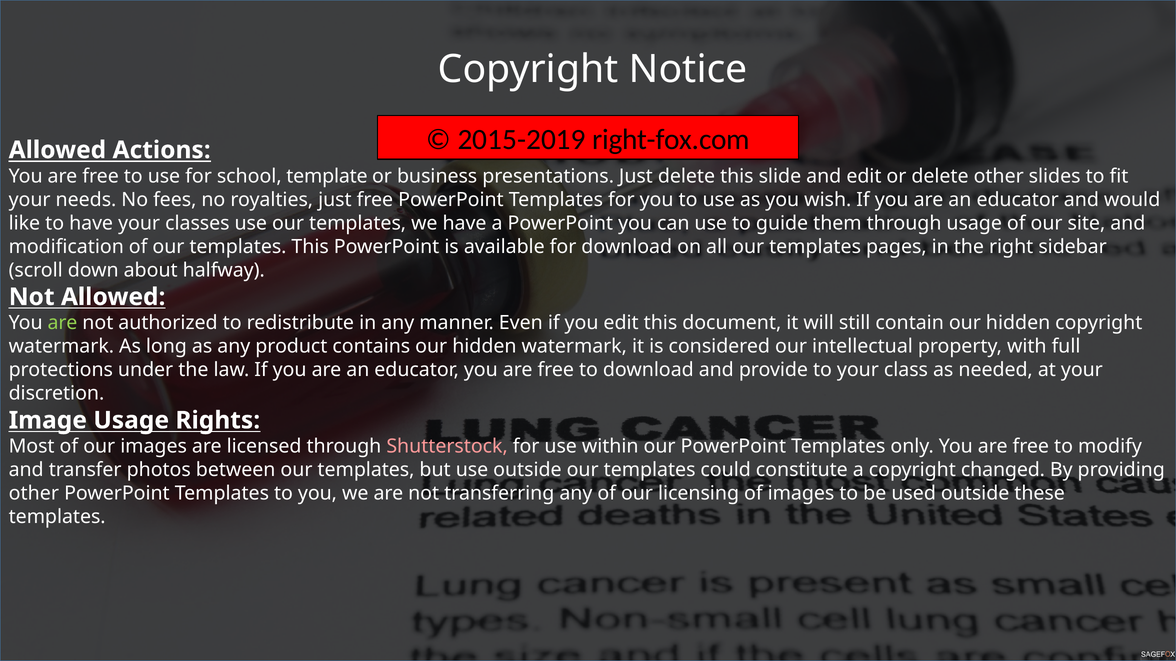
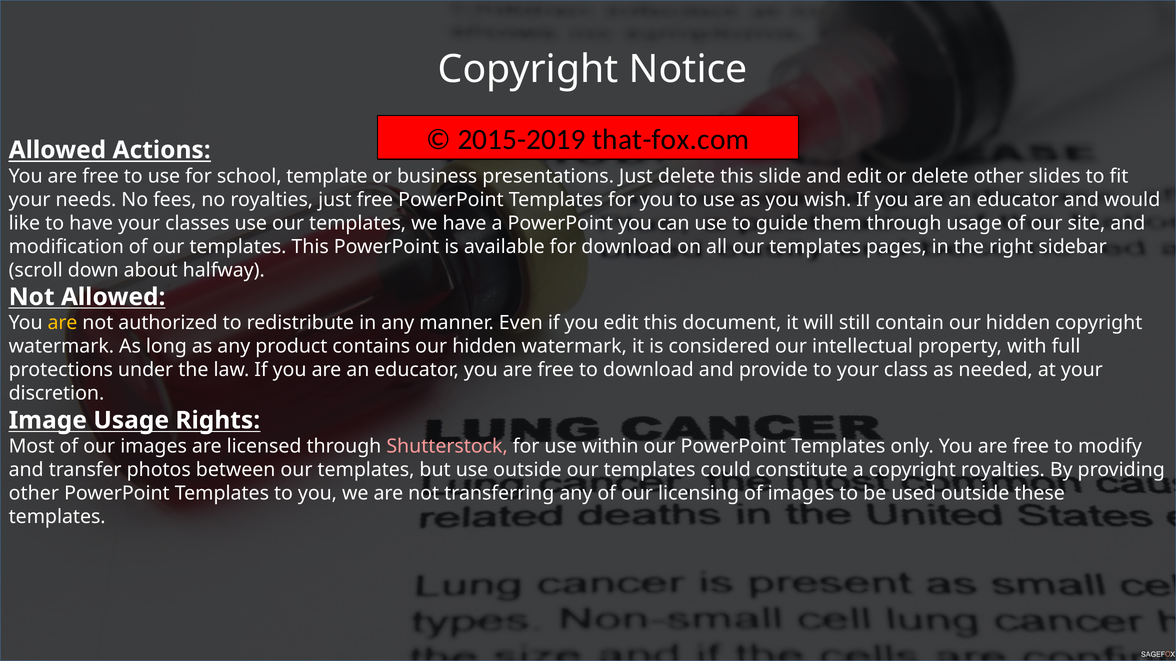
right-fox.com: right-fox.com -> that-fox.com
are at (63, 323) colour: light green -> yellow
copyright changed: changed -> royalties
